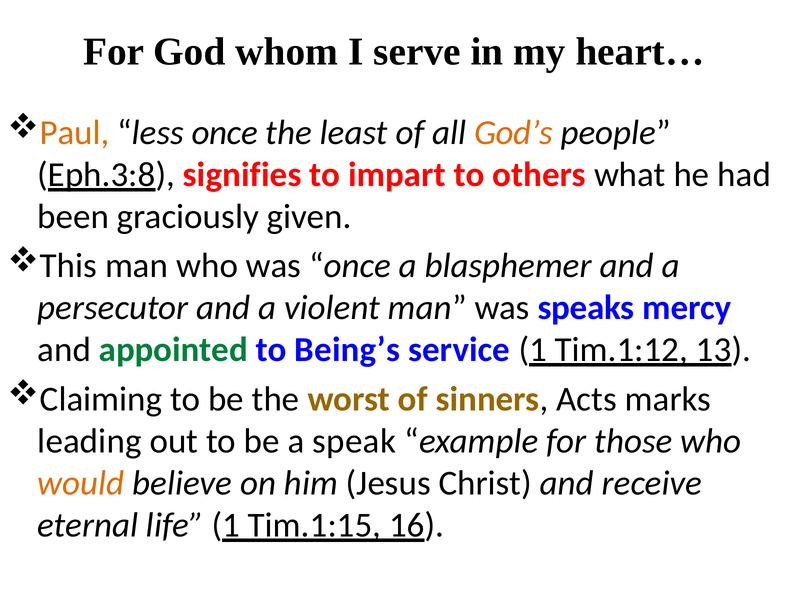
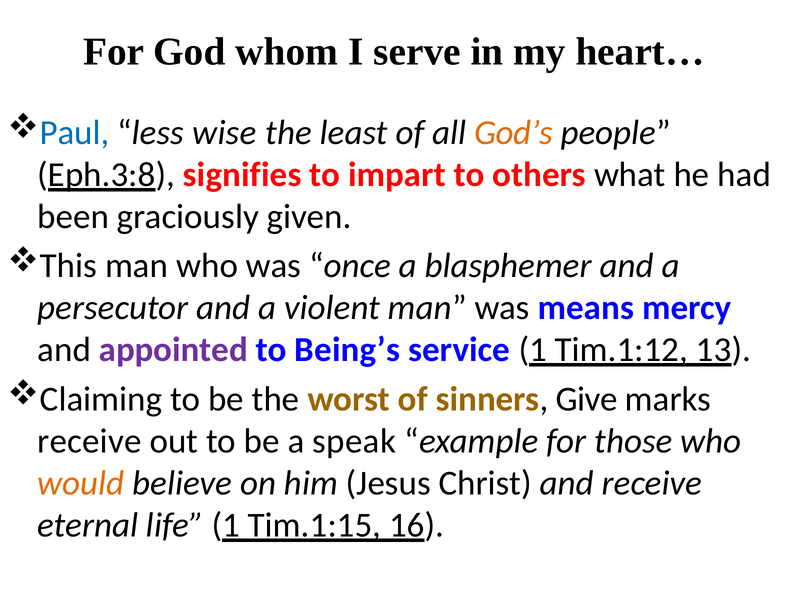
Paul colour: orange -> blue
less once: once -> wise
speaks: speaks -> means
appointed colour: green -> purple
Acts: Acts -> Give
leading at (90, 441): leading -> receive
